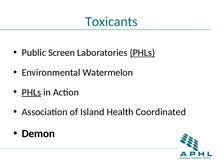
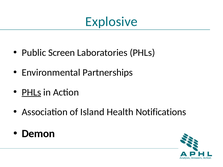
Toxicants: Toxicants -> Explosive
PHLs at (142, 53) underline: present -> none
Watermelon: Watermelon -> Partnerships
Coordinated: Coordinated -> Notifications
